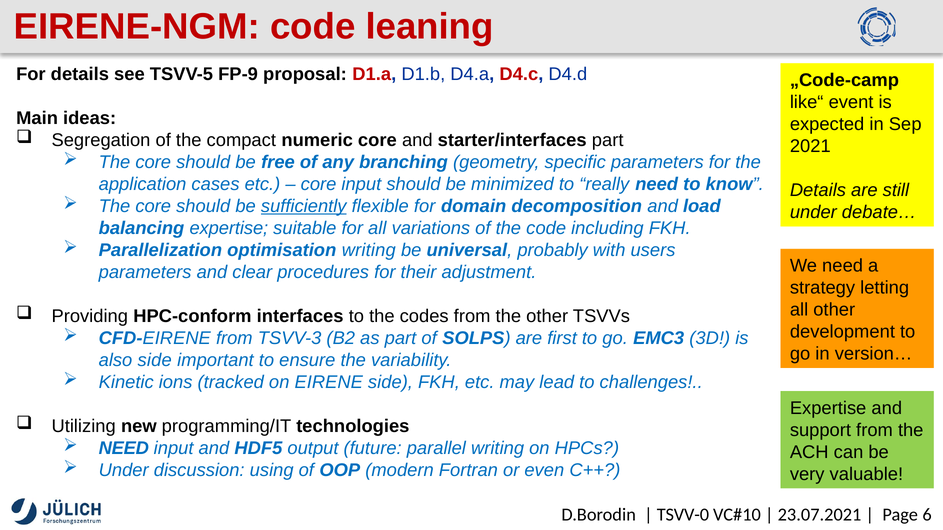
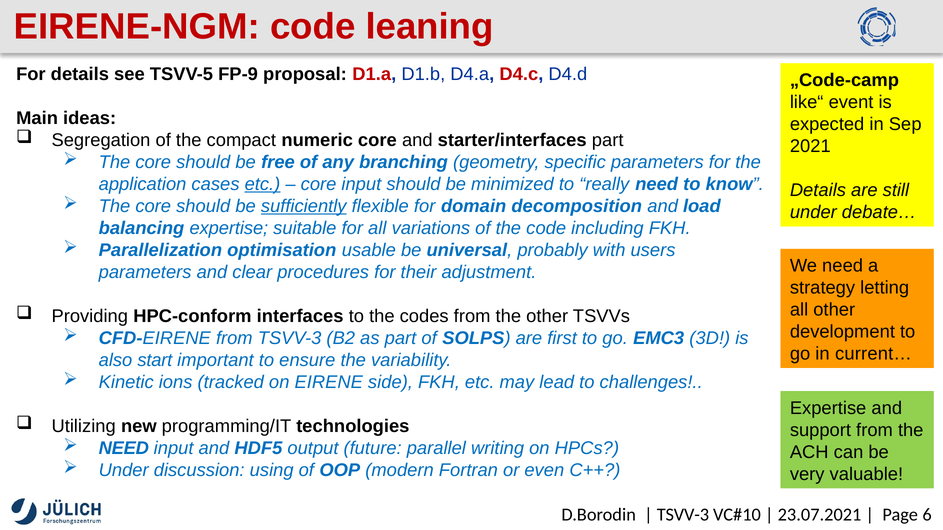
etc at (262, 184) underline: none -> present
optimisation writing: writing -> usable
version…: version… -> current…
also side: side -> start
TSVV-0 at (683, 515): TSVV-0 -> TSVV-3
